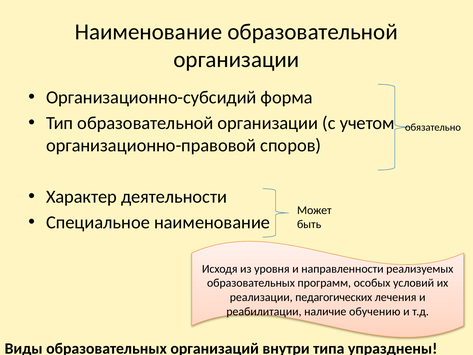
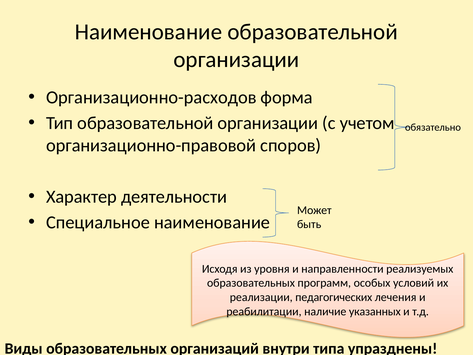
Организационно-субсидий: Организационно-субсидий -> Организационно-расходов
обучению: обучению -> указанных
